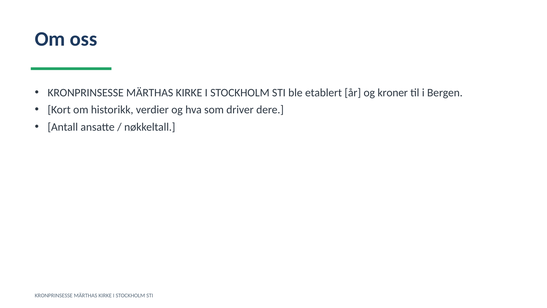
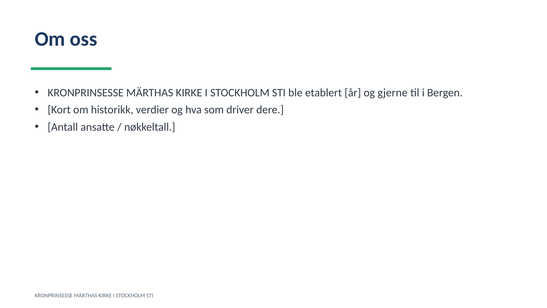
kroner: kroner -> gjerne
